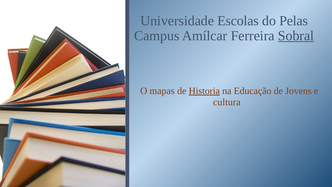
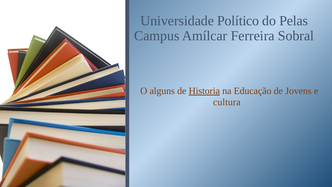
Escolas: Escolas -> Político
Sobral underline: present -> none
mapas: mapas -> alguns
